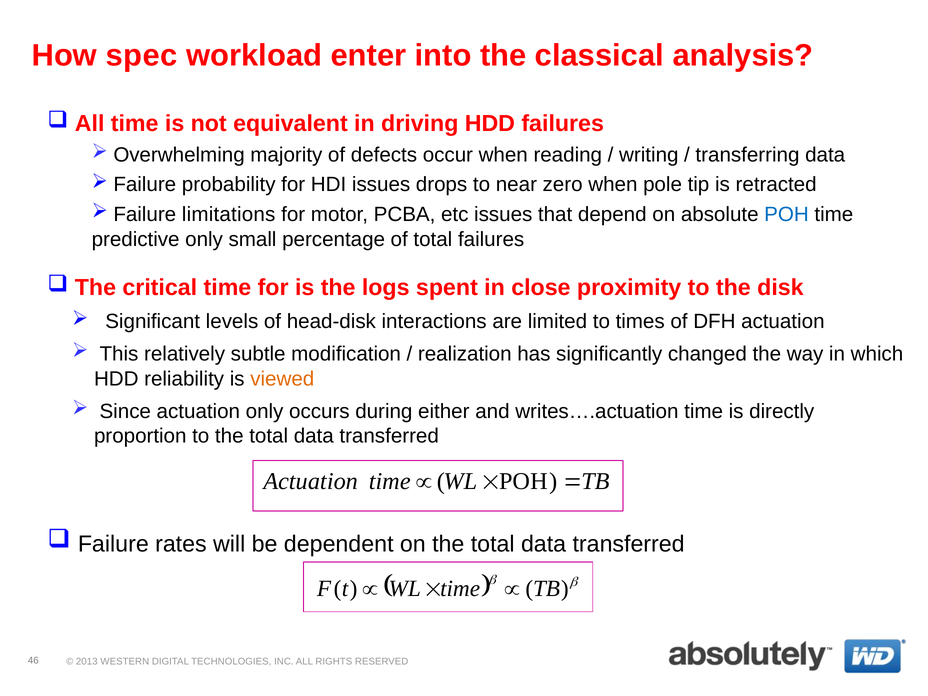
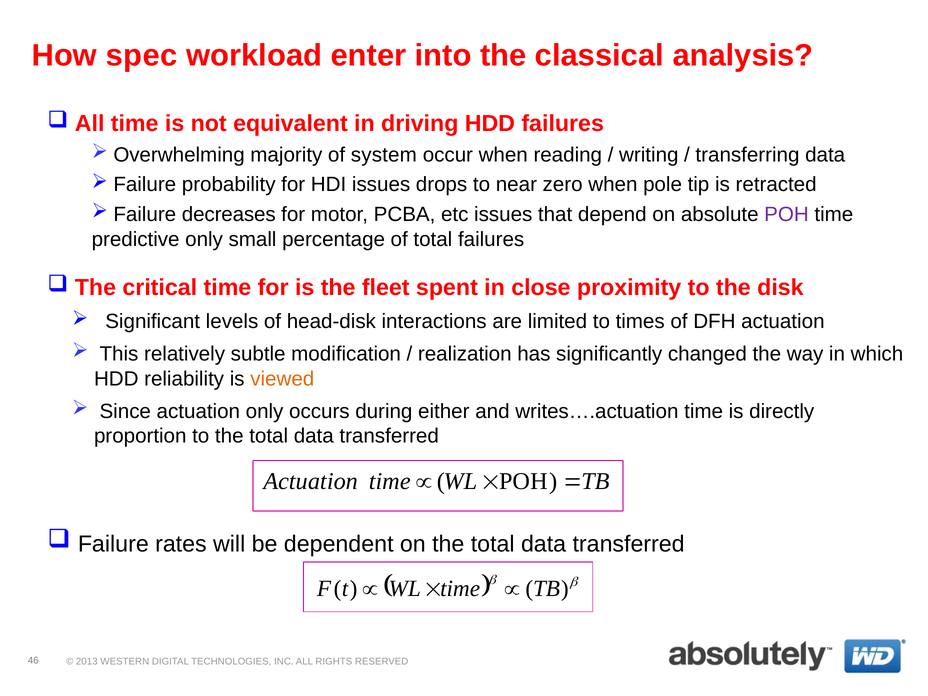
defects: defects -> system
limitations: limitations -> decreases
POH at (786, 215) colour: blue -> purple
logs: logs -> fleet
